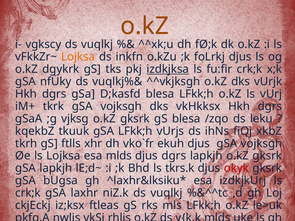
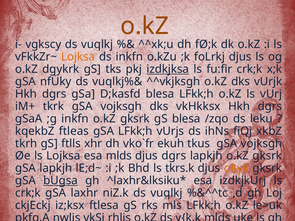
;g vjksg: vjksg -> inkfn
tkuuk: tkuuk -> ftleas
ekuh djus: djus -> tkus
okyk colour: red -> orange
bUgsa underline: none -> present
ftleas: ftleas -> ftlesa
